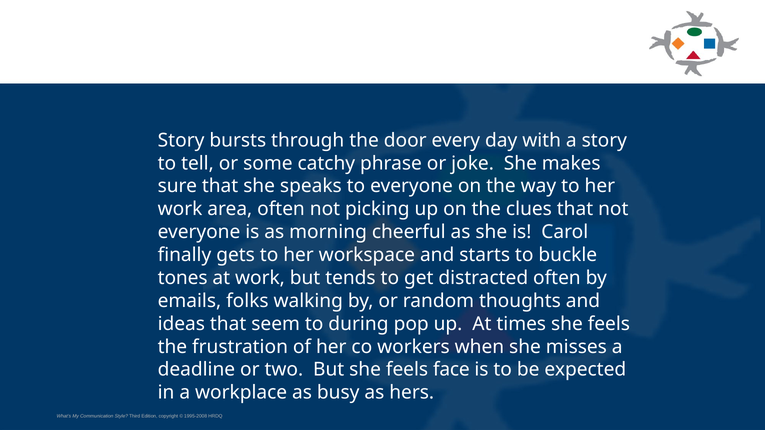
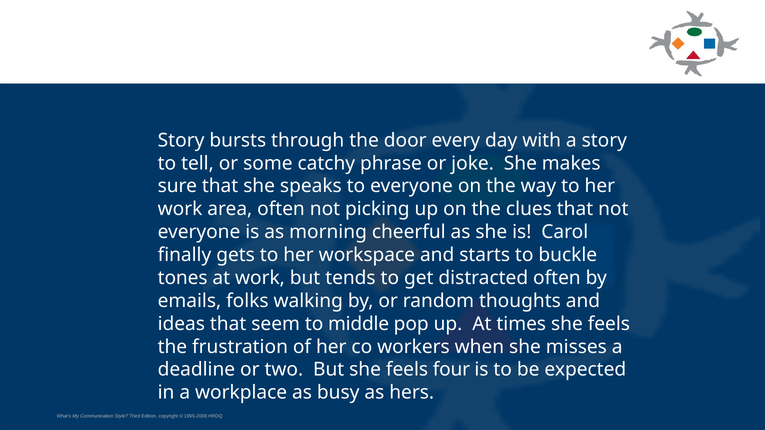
during: during -> middle
face: face -> four
